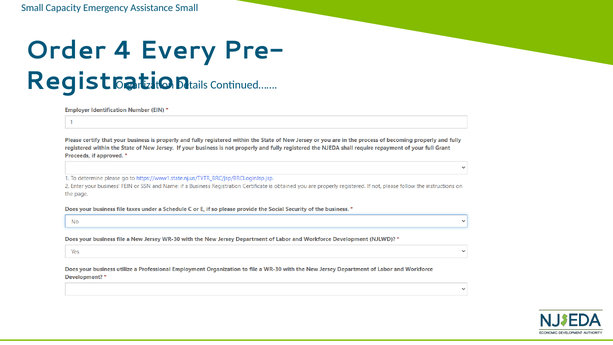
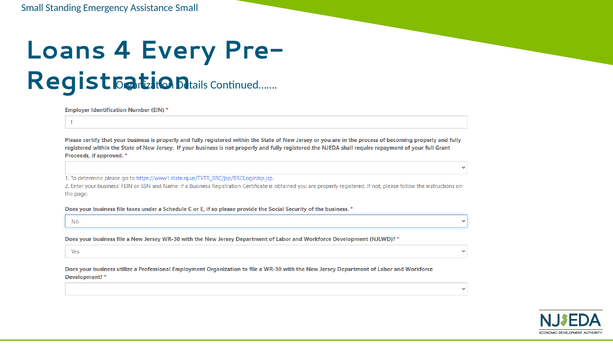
Capacity: Capacity -> Standing
Order: Order -> Loans
